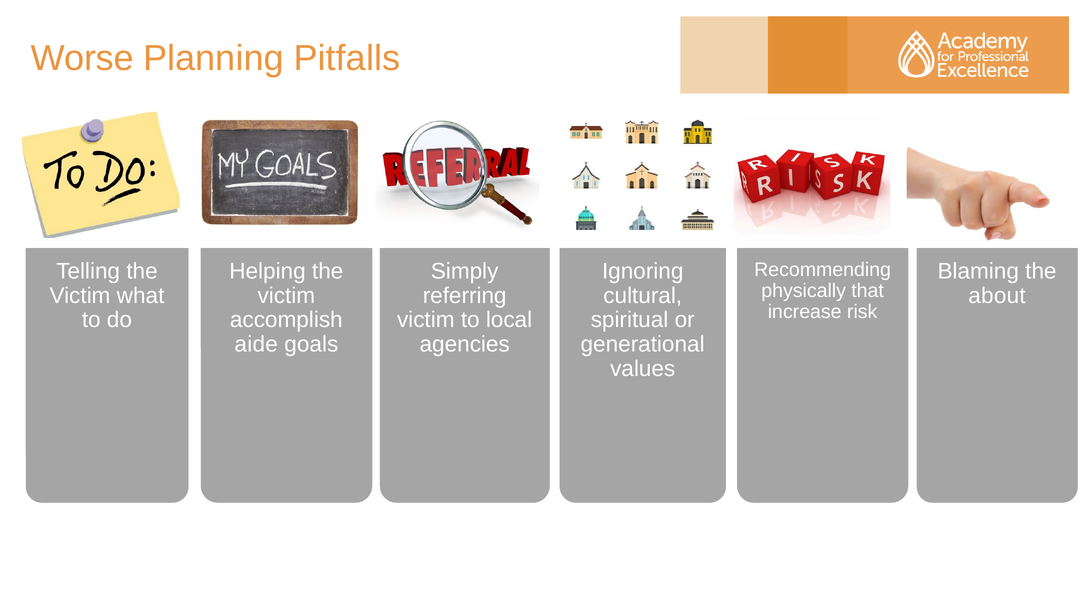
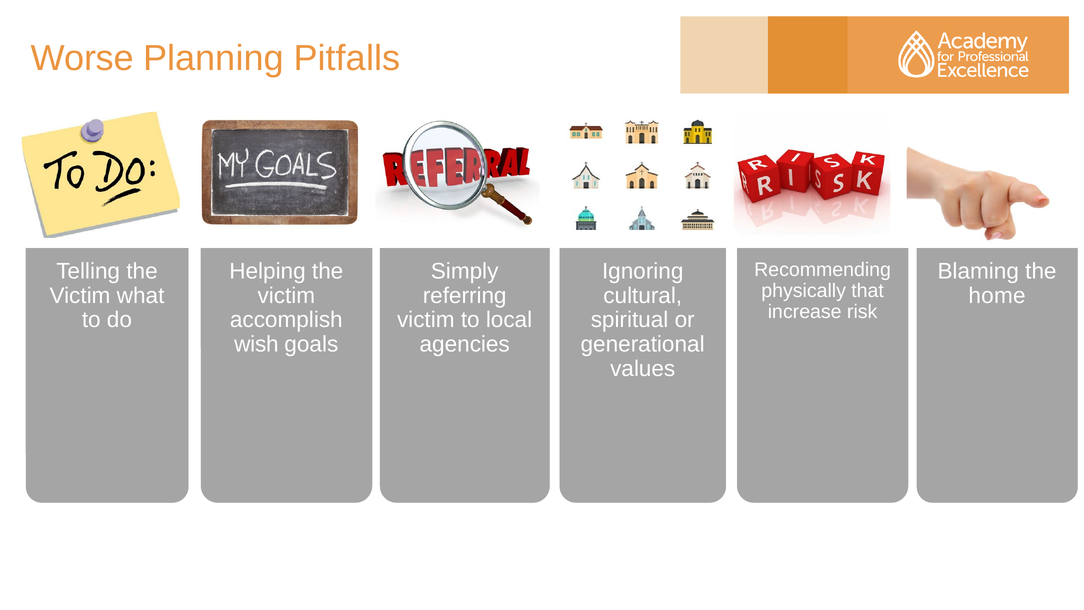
about: about -> home
aide: aide -> wish
